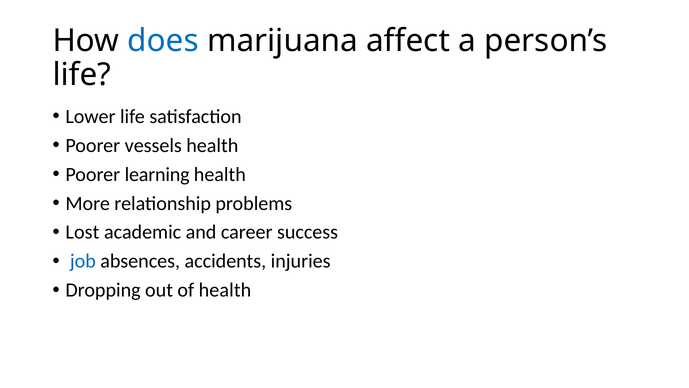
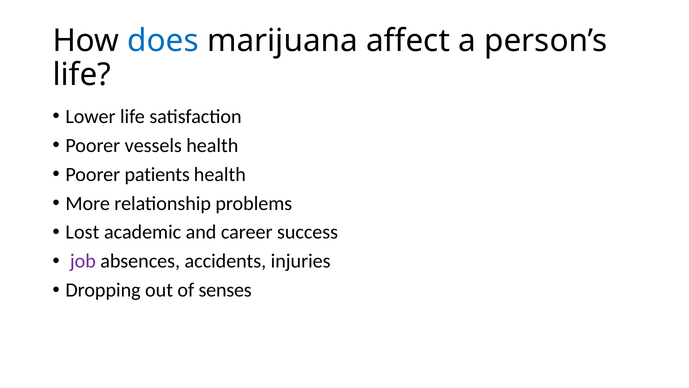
learning: learning -> patients
job colour: blue -> purple
of health: health -> senses
